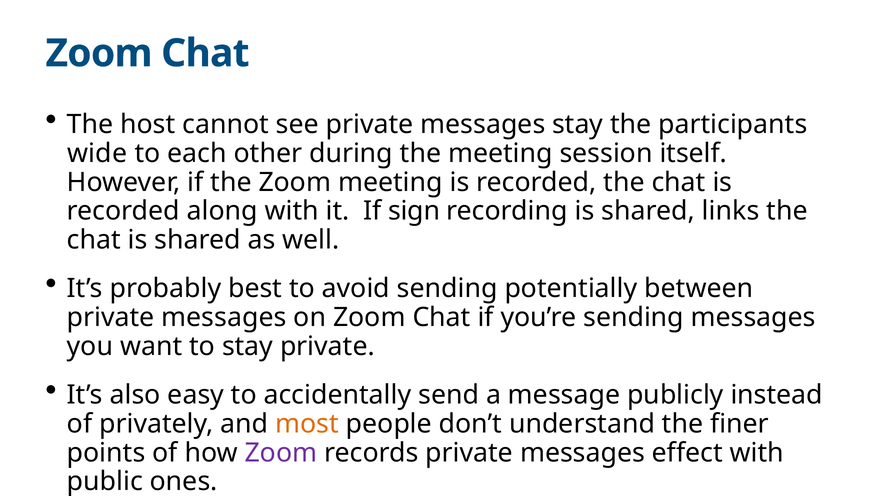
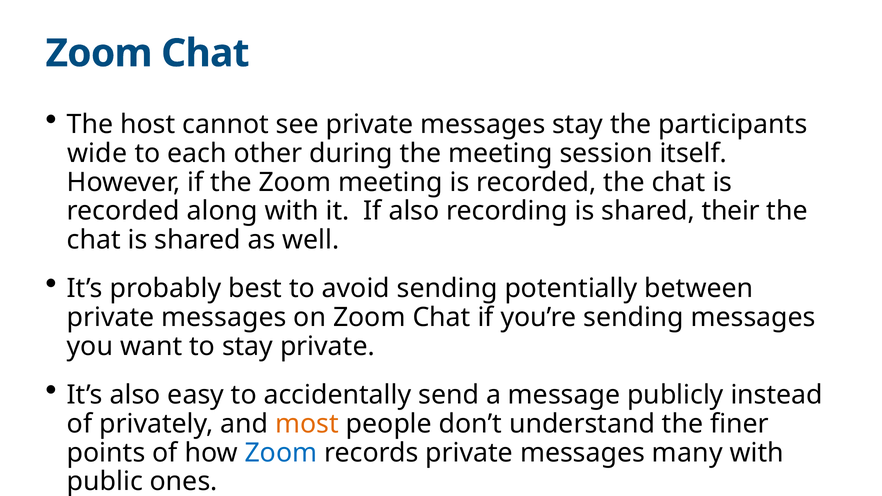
If sign: sign -> also
links: links -> their
Zoom at (281, 453) colour: purple -> blue
effect: effect -> many
